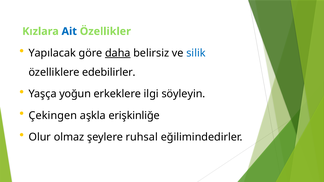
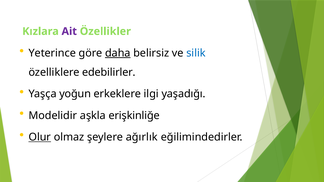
Ait colour: blue -> purple
Yapılacak: Yapılacak -> Yeterince
söyleyin: söyleyin -> yaşadığı
Çekingen: Çekingen -> Modelidir
Olur underline: none -> present
ruhsal: ruhsal -> ağırlık
